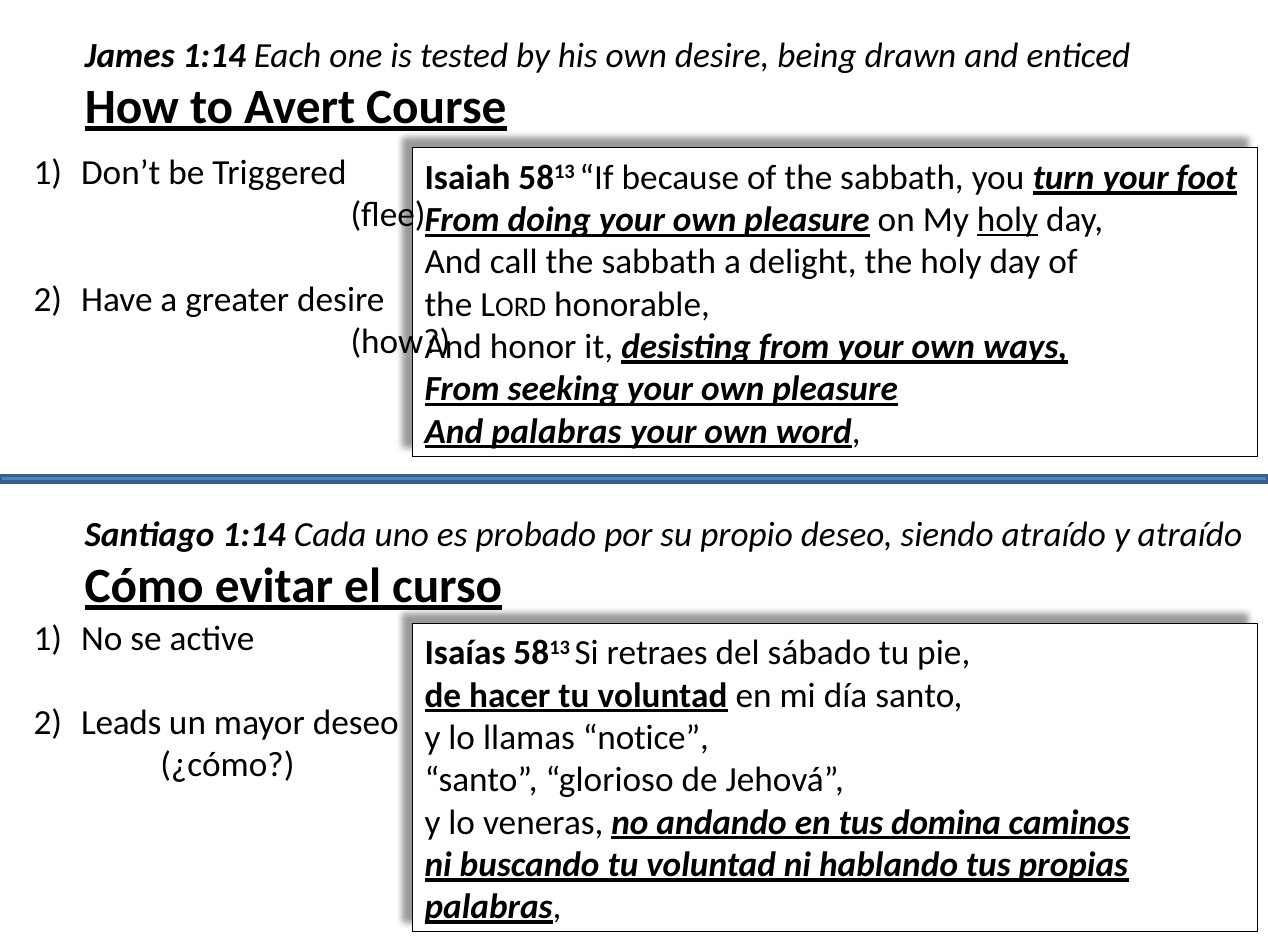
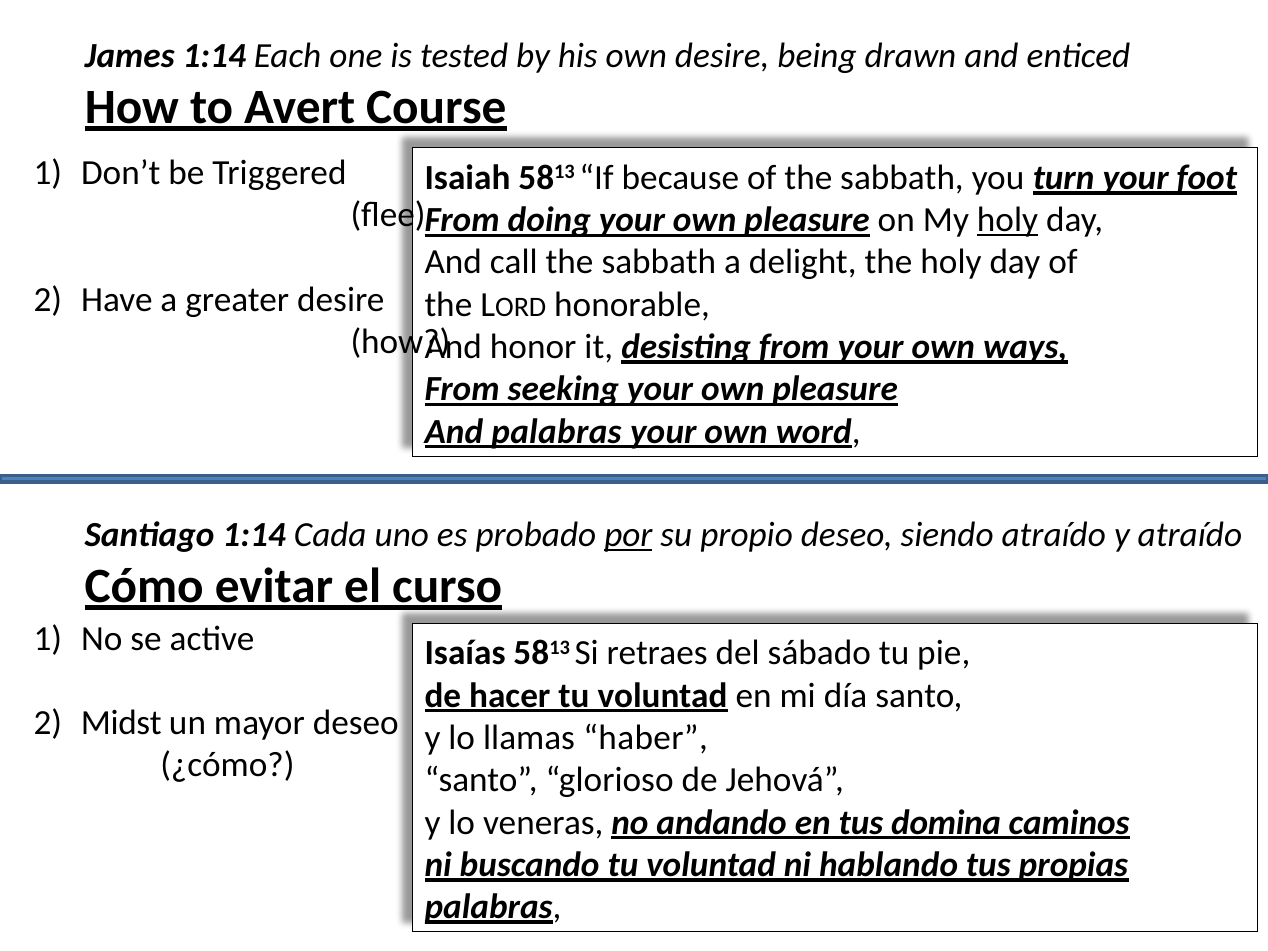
por underline: none -> present
Leads: Leads -> Midst
notice: notice -> haber
